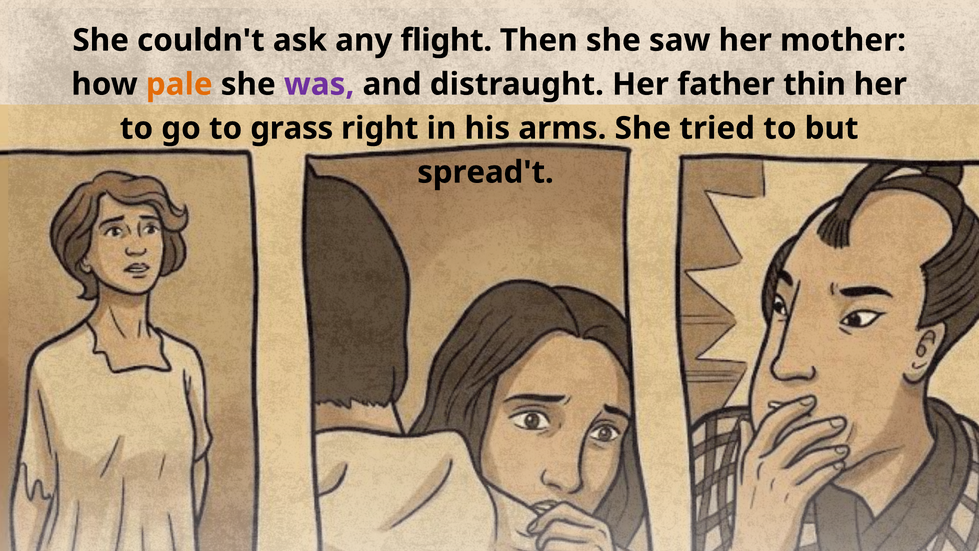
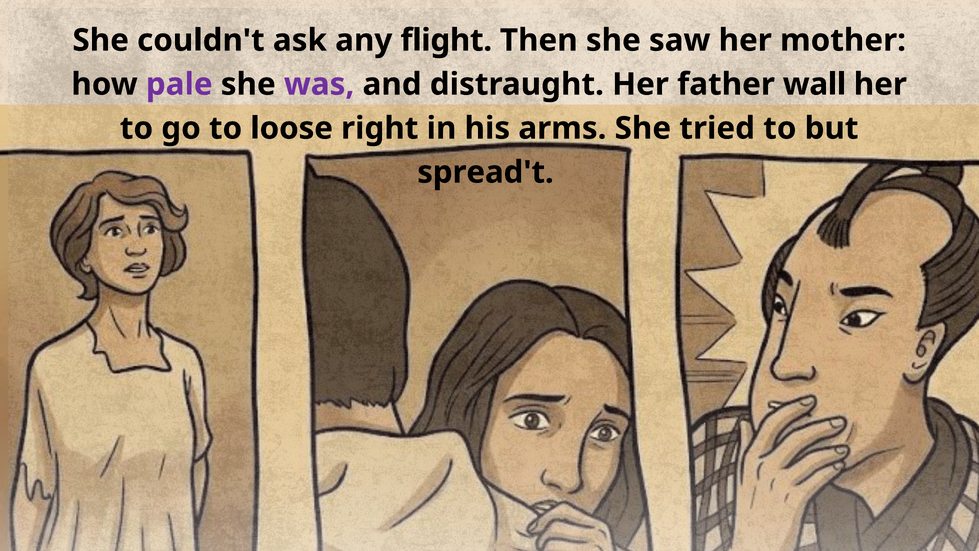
pale colour: orange -> purple
thin: thin -> wall
grass: grass -> loose
